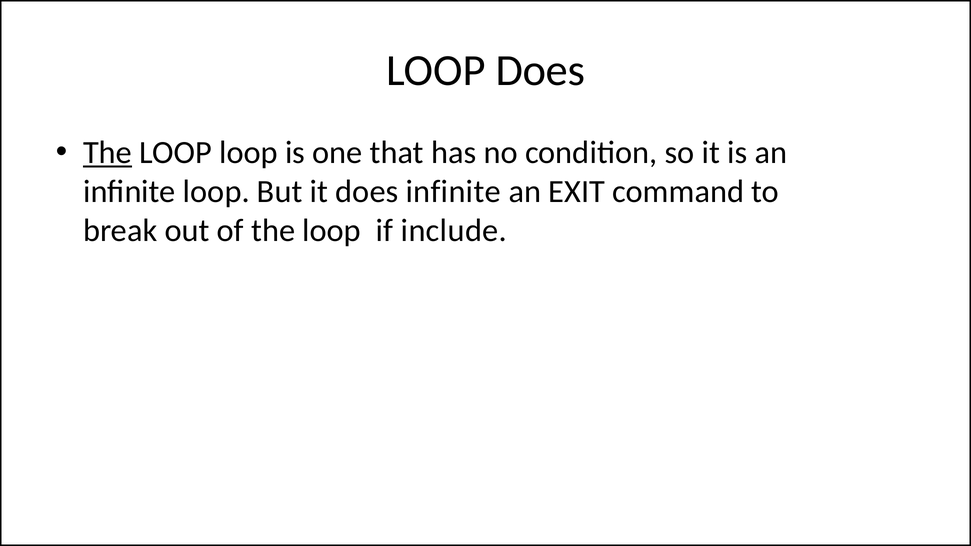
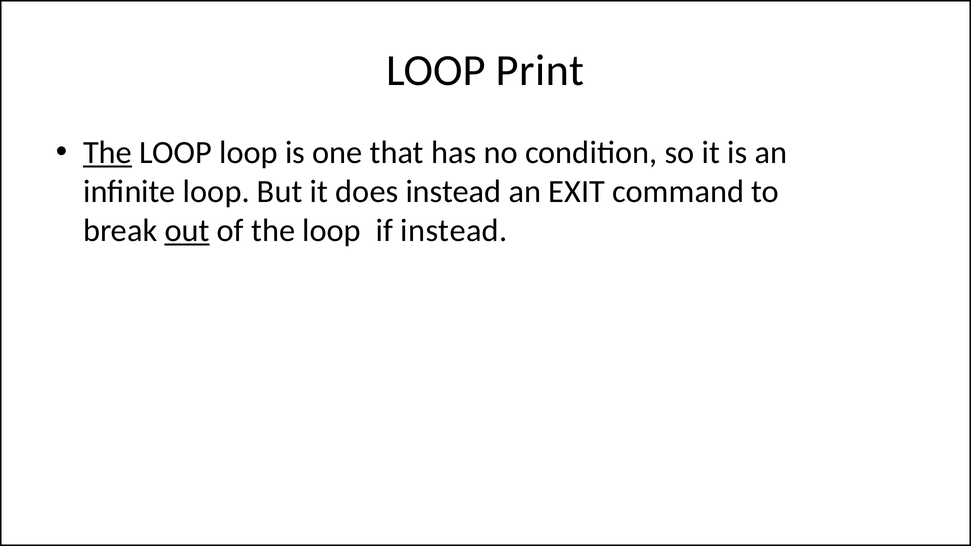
LOOP Does: Does -> Print
does infinite: infinite -> instead
out underline: none -> present
if include: include -> instead
